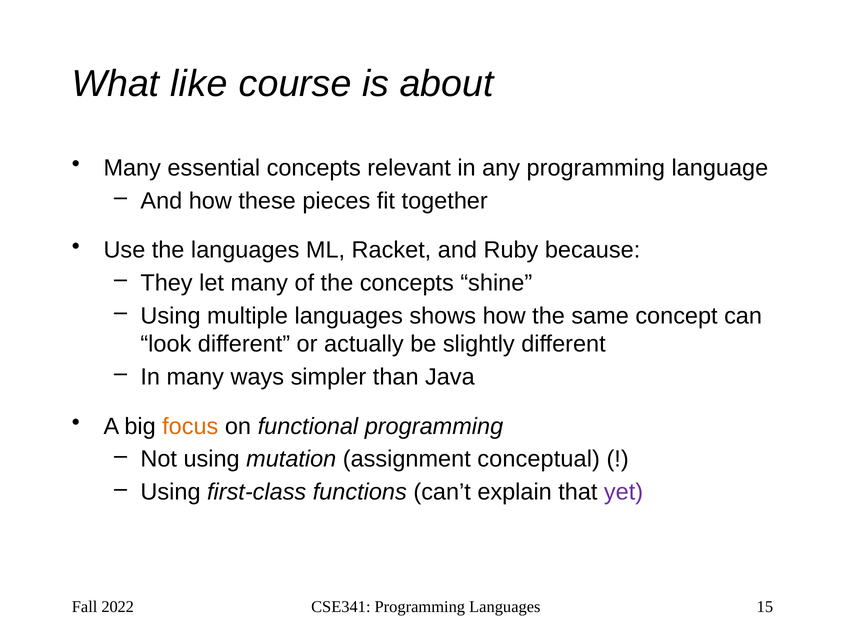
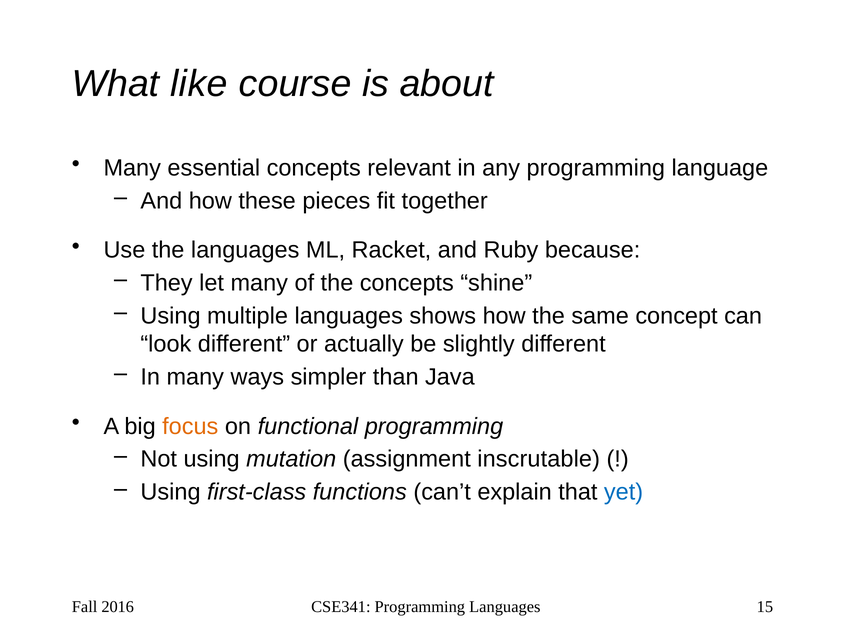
conceptual: conceptual -> inscrutable
yet colour: purple -> blue
2022: 2022 -> 2016
